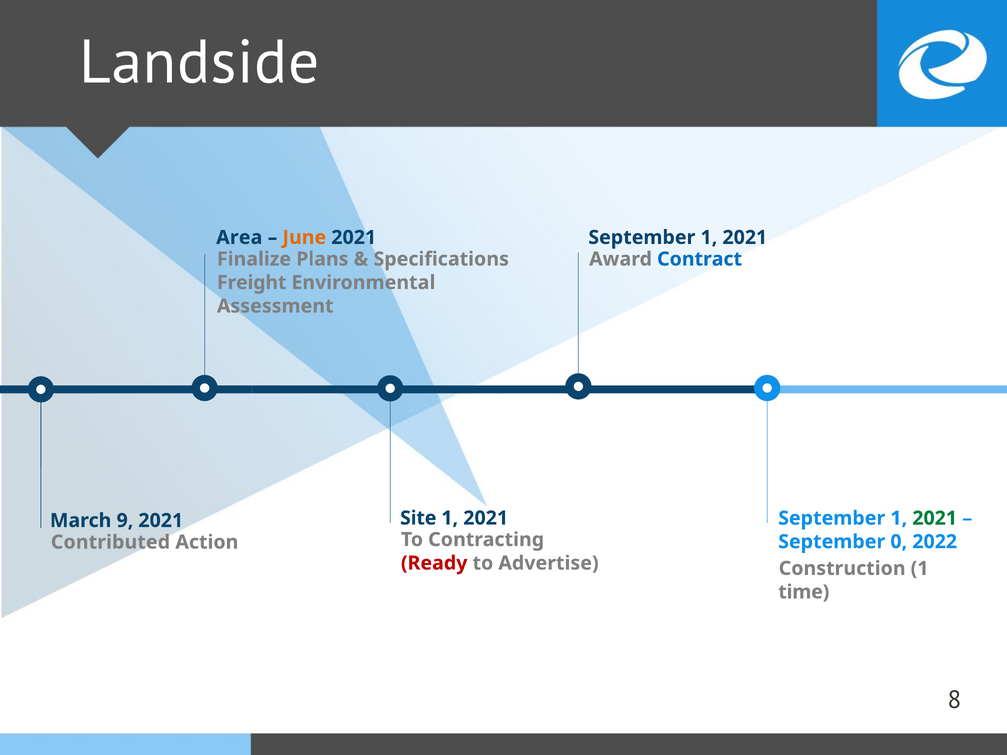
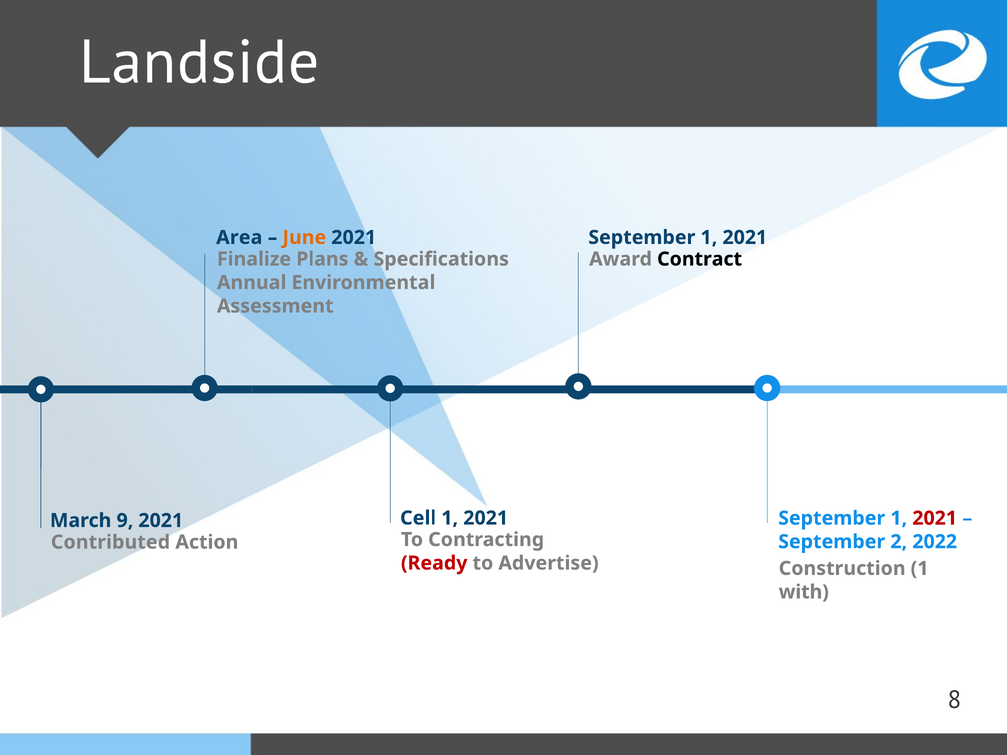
Contract colour: blue -> black
Freight: Freight -> Annual
Site: Site -> Cell
2021 at (935, 518) colour: green -> red
0: 0 -> 2
time: time -> with
